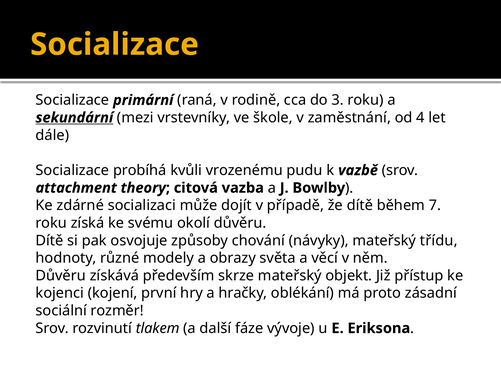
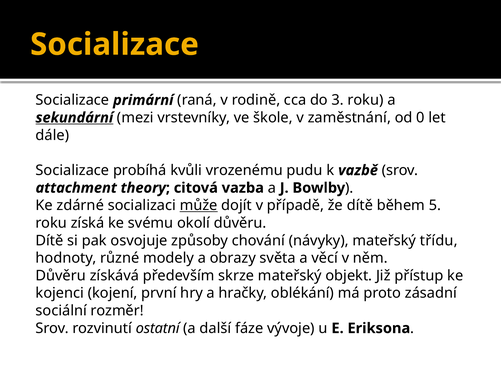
4: 4 -> 0
může underline: none -> present
7: 7 -> 5
tlakem: tlakem -> ostatní
